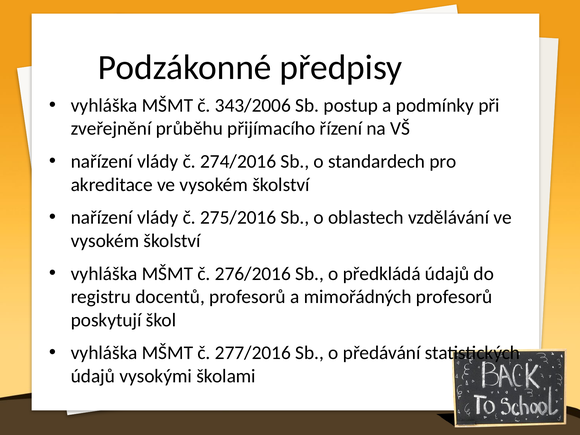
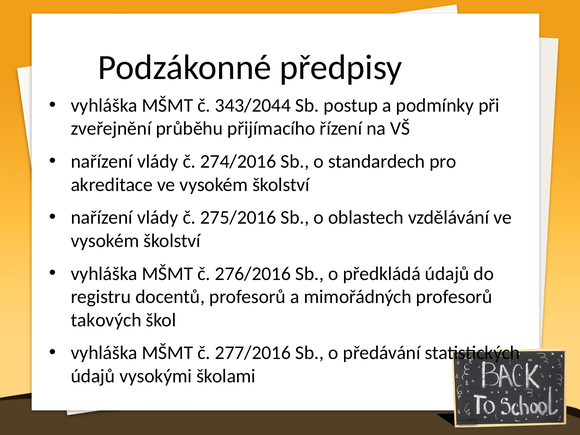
343/2006: 343/2006 -> 343/2044
poskytují: poskytují -> takových
